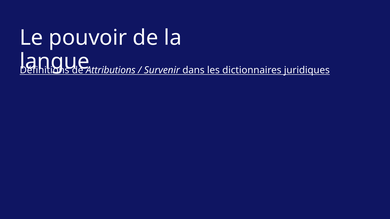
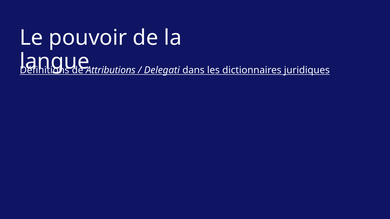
Survenir: Survenir -> Delegati
